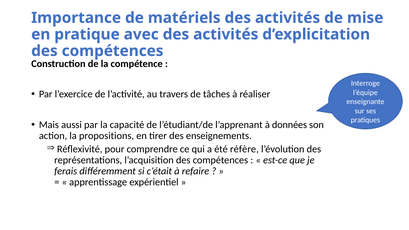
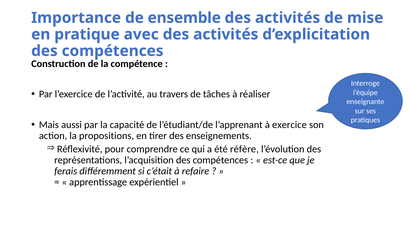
matériels: matériels -> ensemble
données: données -> exercice
